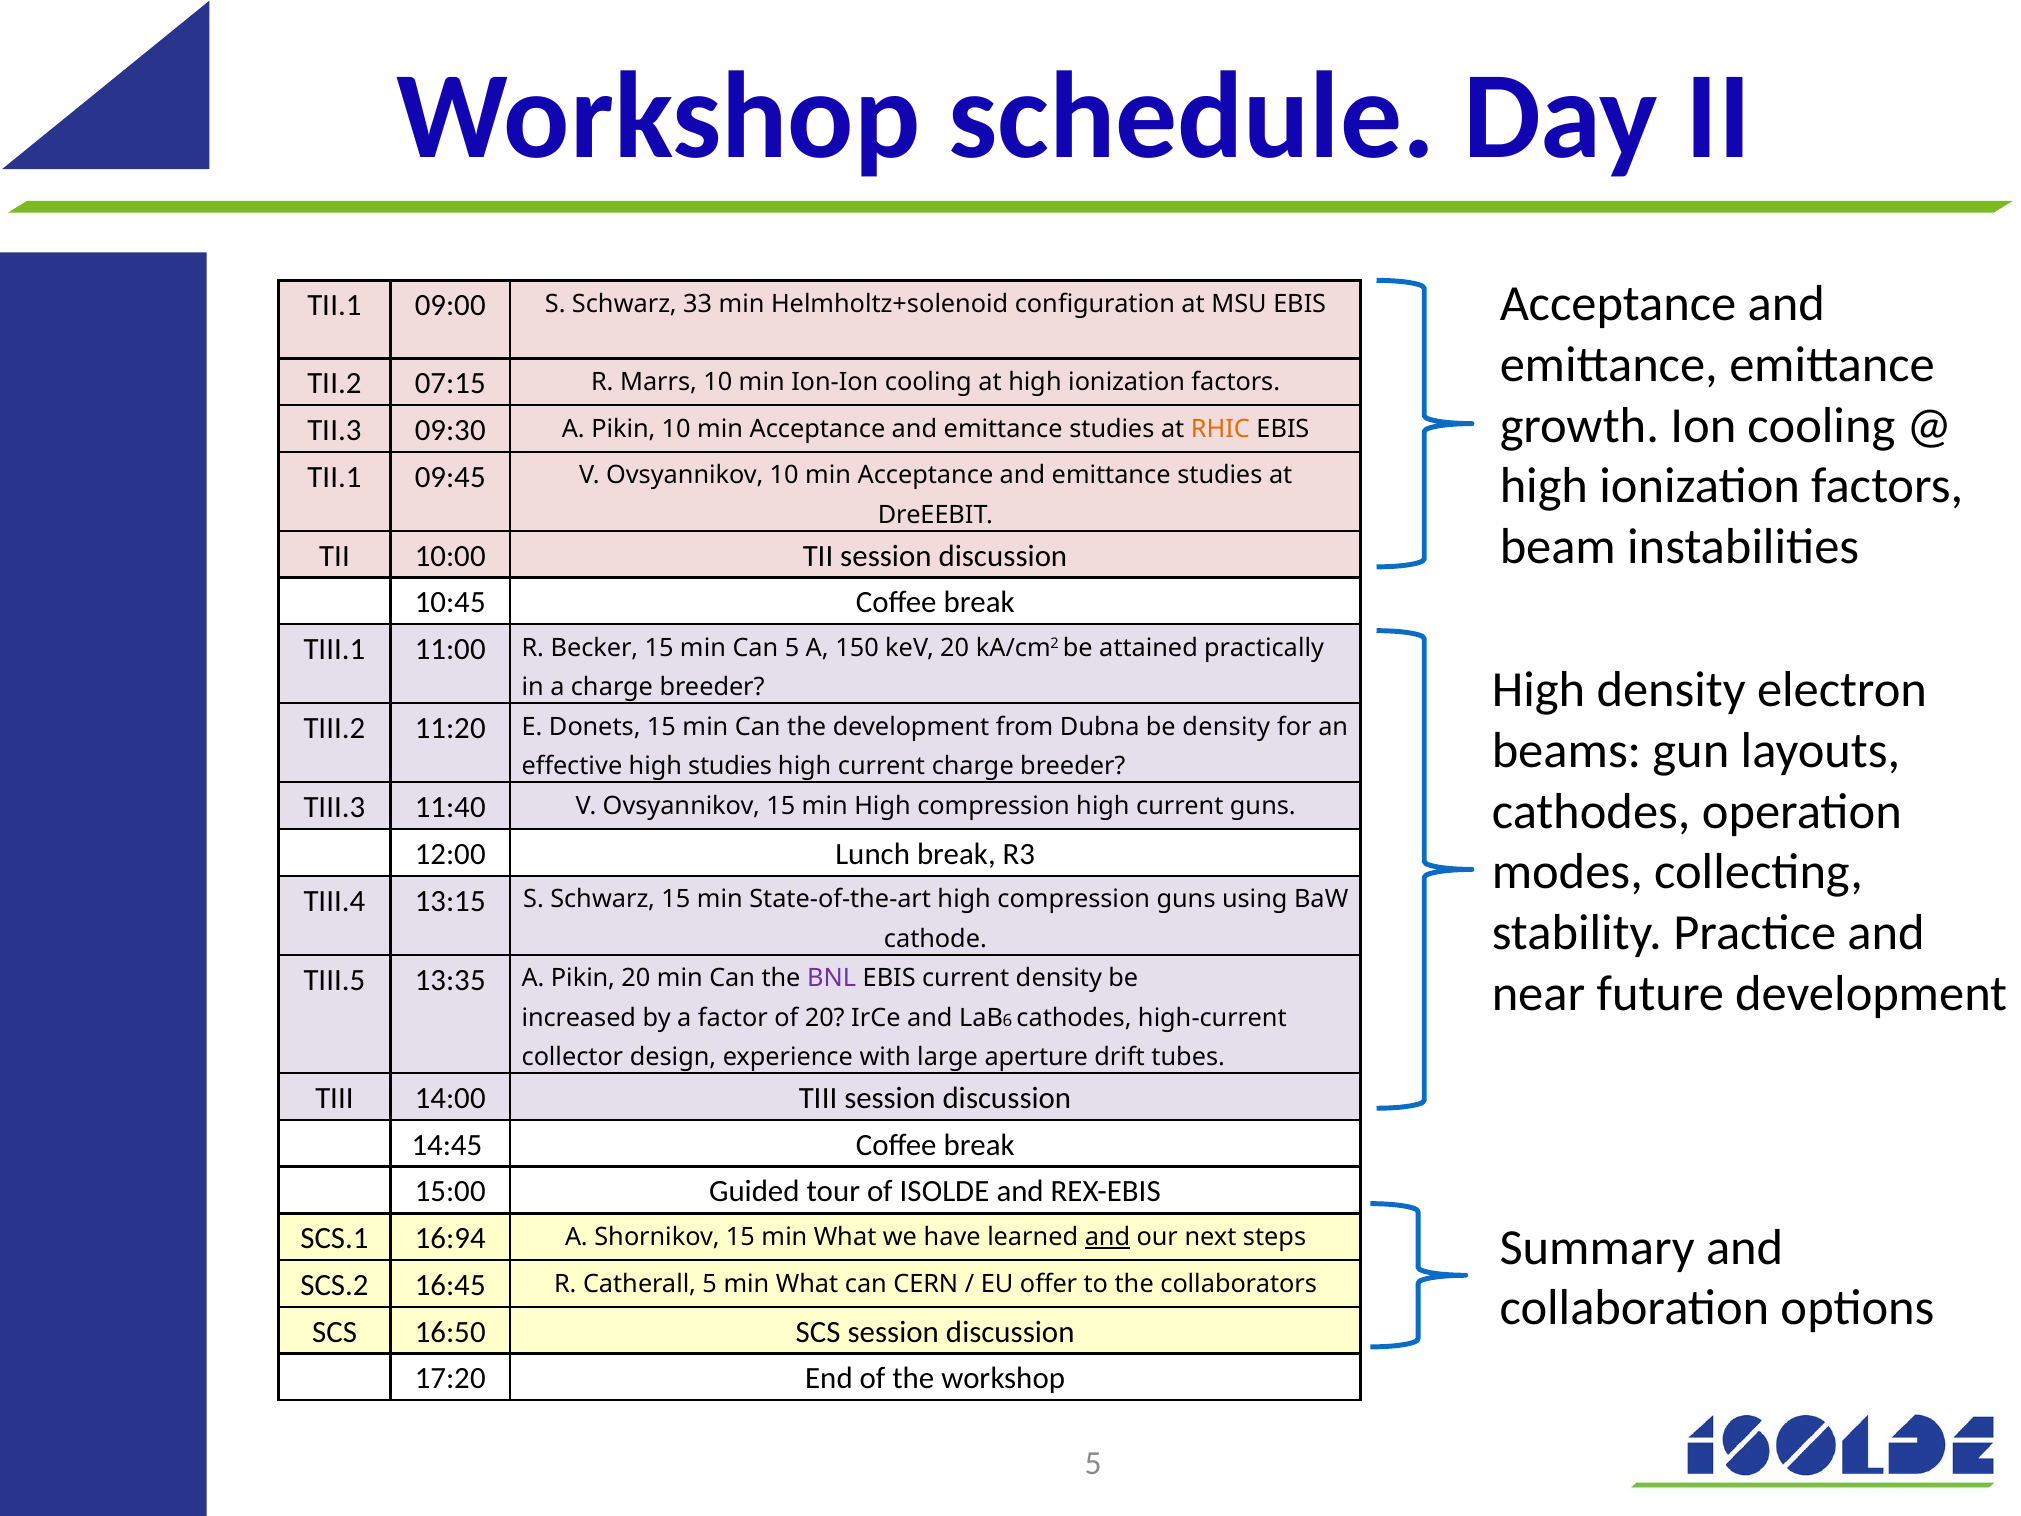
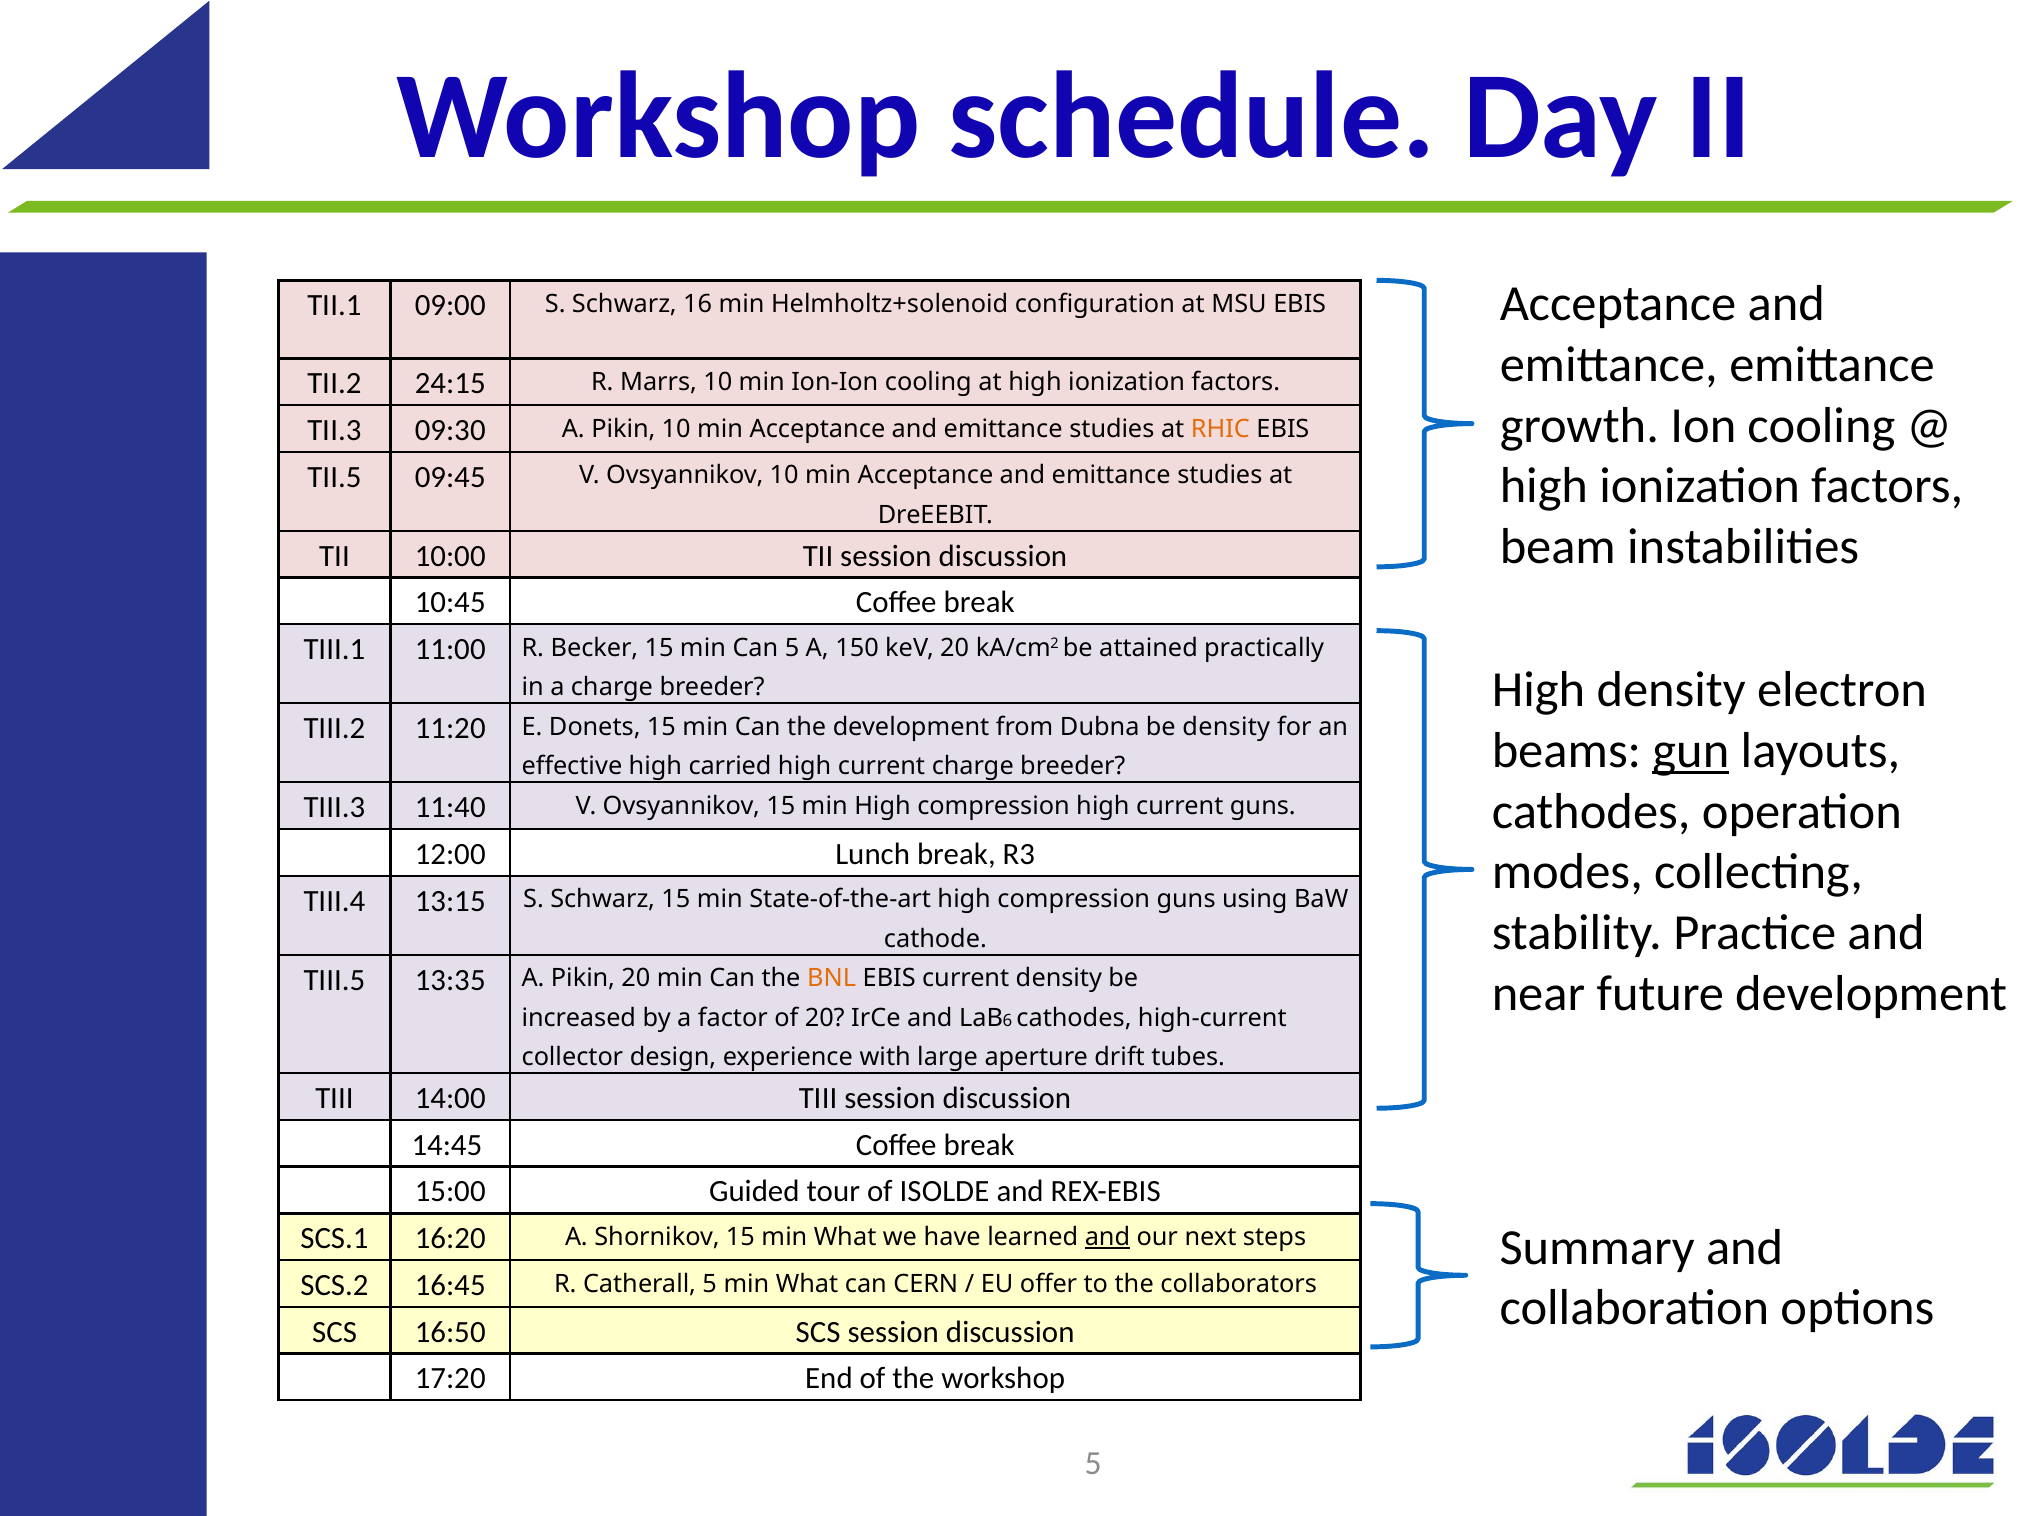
33: 33 -> 16
07:15: 07:15 -> 24:15
TII.1 at (334, 477): TII.1 -> TII.5
gun underline: none -> present
high studies: studies -> carried
BNL colour: purple -> orange
16:94: 16:94 -> 16:20
